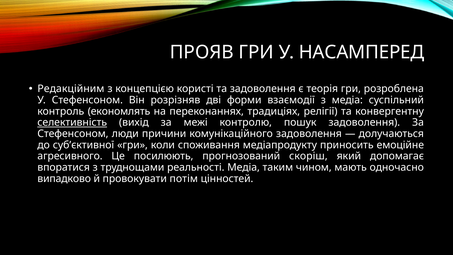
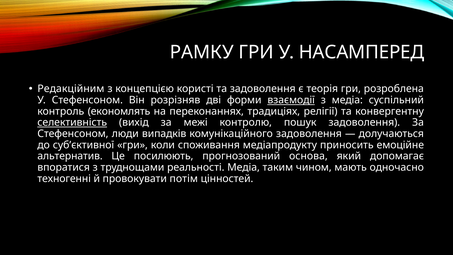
ПРОЯВ: ПРОЯВ -> РАМКУ
взаємодії underline: none -> present
причини: причини -> випадків
агресивного: агресивного -> альтернатив
скоріш: скоріш -> основа
випадково: випадково -> техногенні
